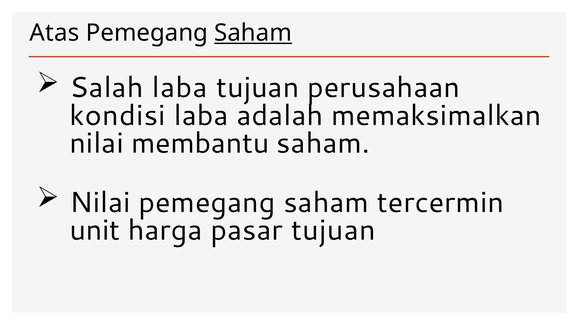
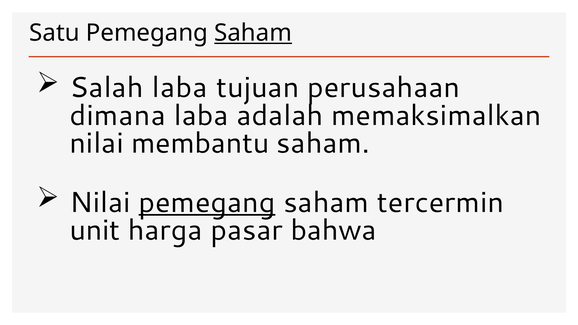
Atas: Atas -> Satu
kondisi: kondisi -> dimana
pemegang at (207, 203) underline: none -> present
pasar tujuan: tujuan -> bahwa
